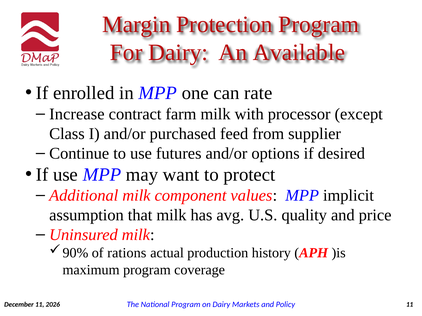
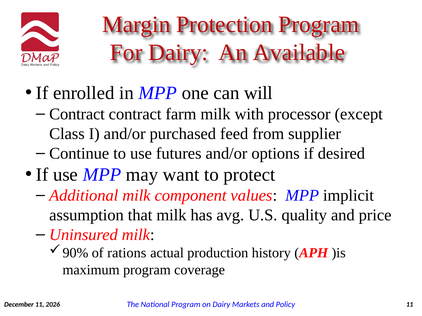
rate: rate -> will
Increase at (77, 114): Increase -> Contract
